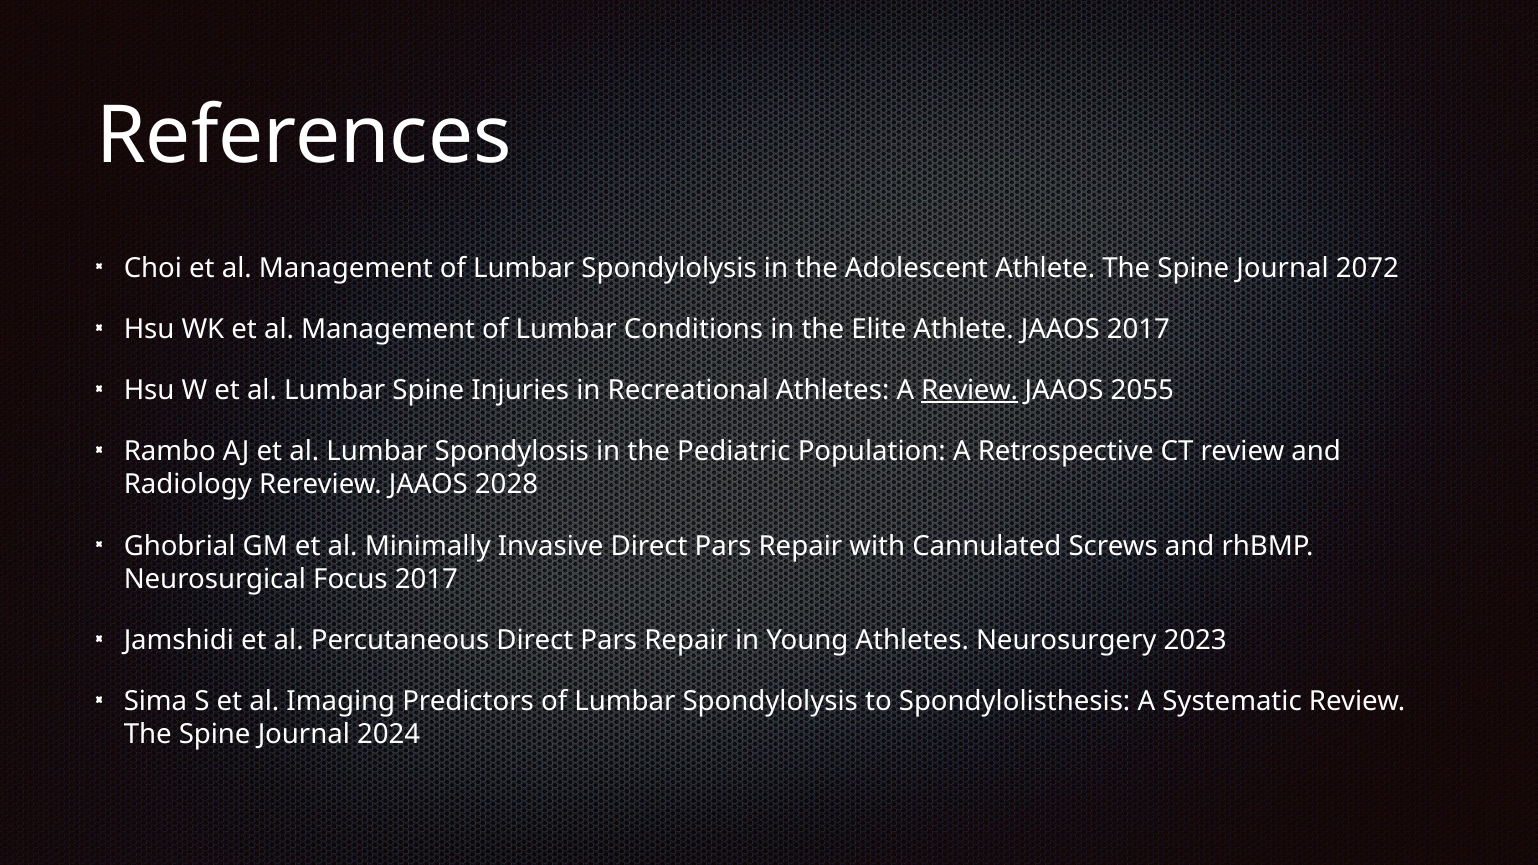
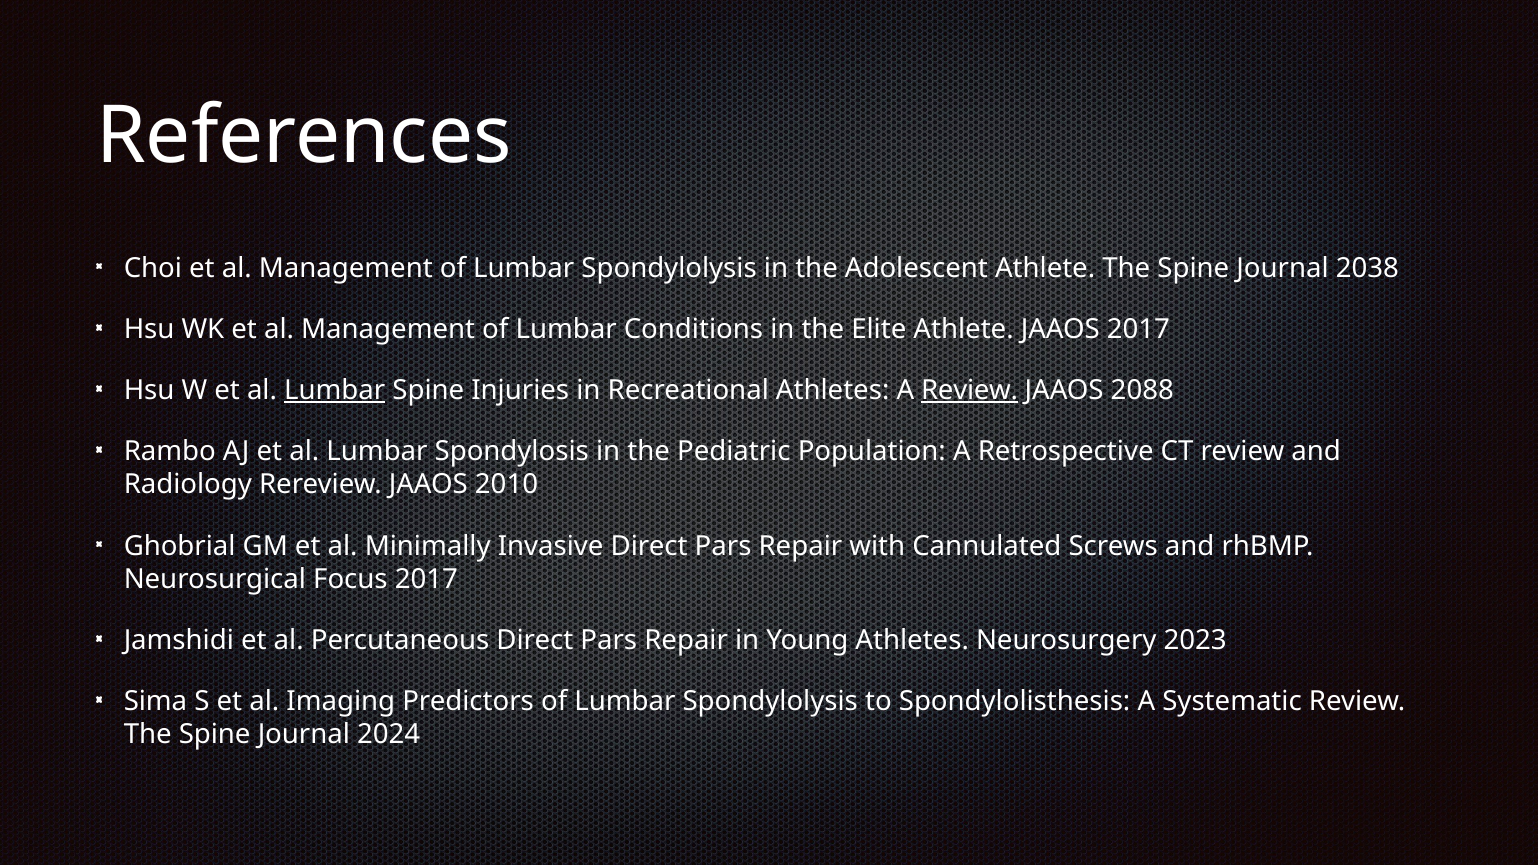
2072: 2072 -> 2038
Lumbar at (335, 390) underline: none -> present
2055: 2055 -> 2088
2028: 2028 -> 2010
